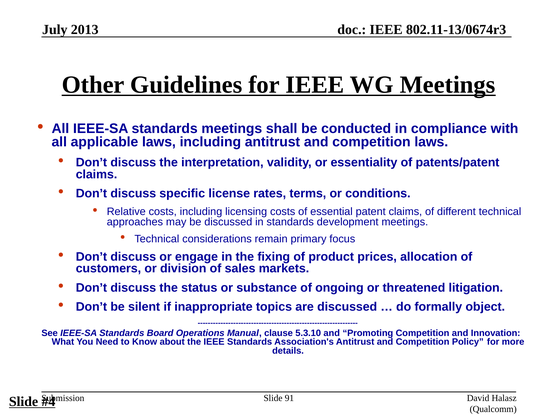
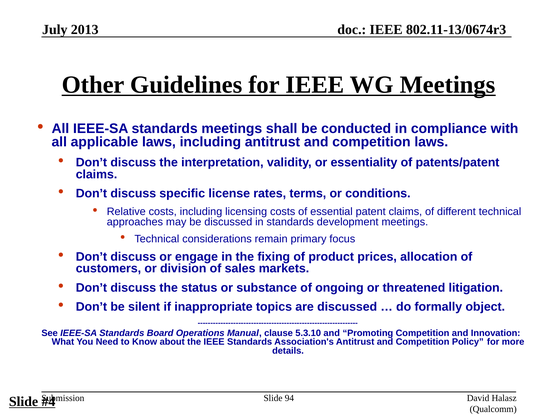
91: 91 -> 94
